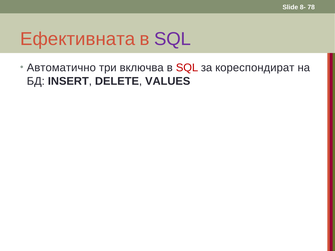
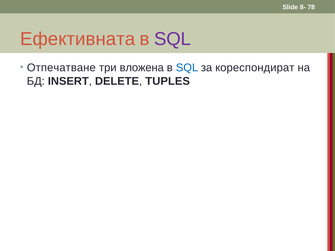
Автоматично: Автоматично -> Отпечатване
включва: включва -> вложена
SQL at (187, 68) colour: red -> blue
VALUES: VALUES -> TUPLES
